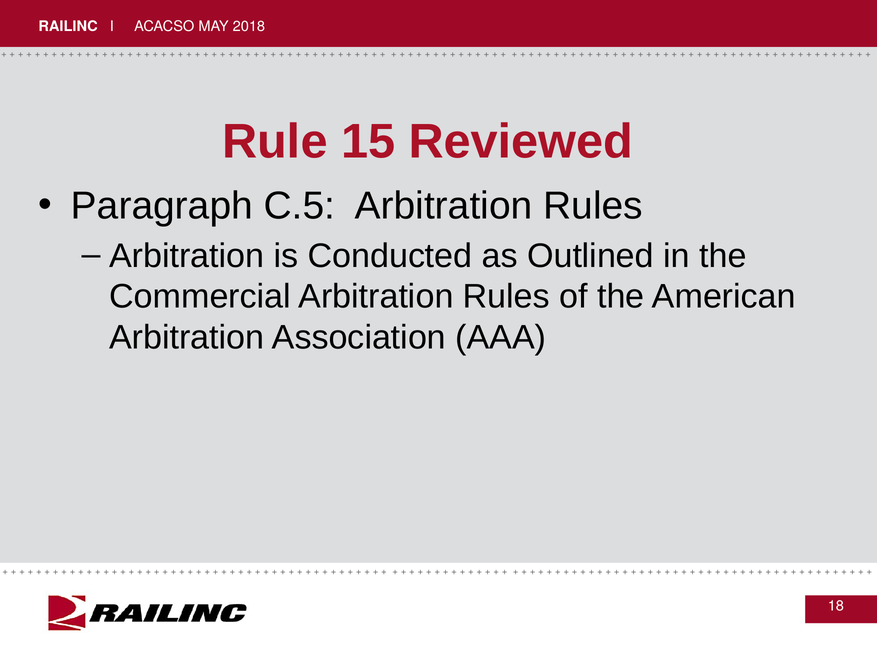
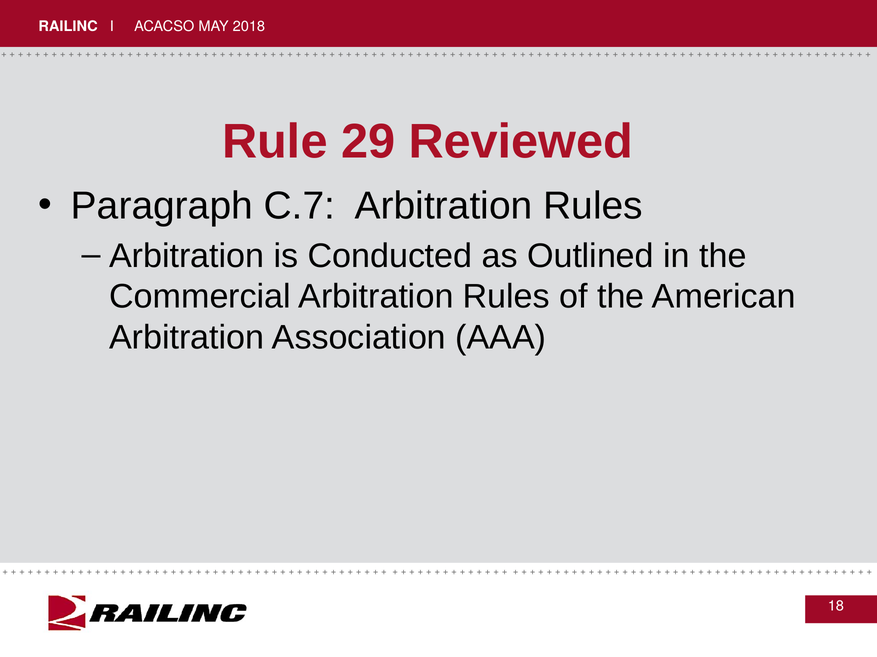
15: 15 -> 29
C.5: C.5 -> C.7
